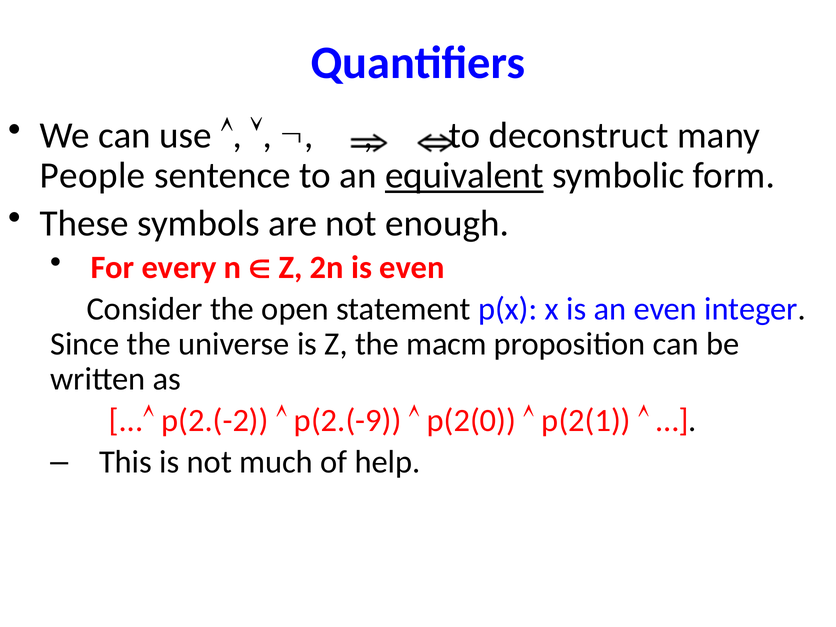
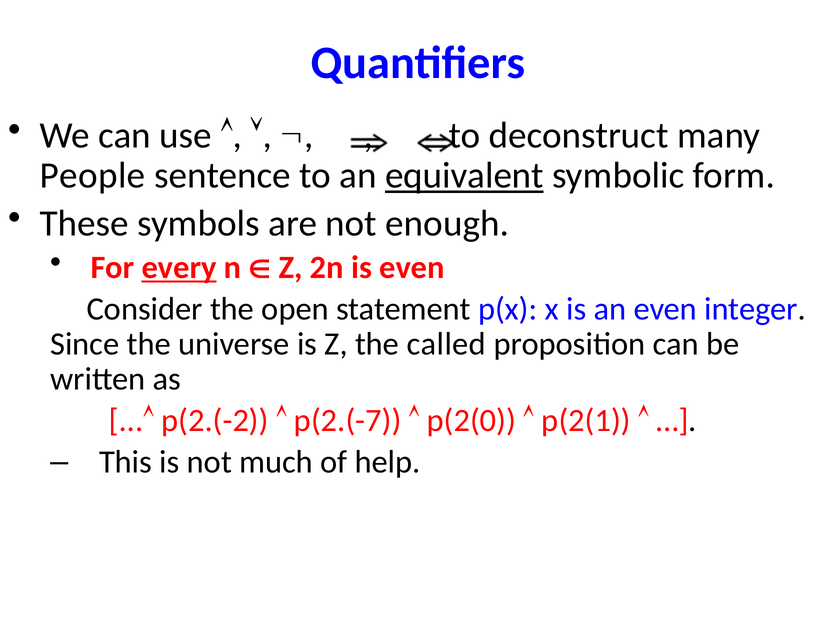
every underline: none -> present
macm: macm -> called
p(2.(-9: p(2.(-9 -> p(2.(-7
